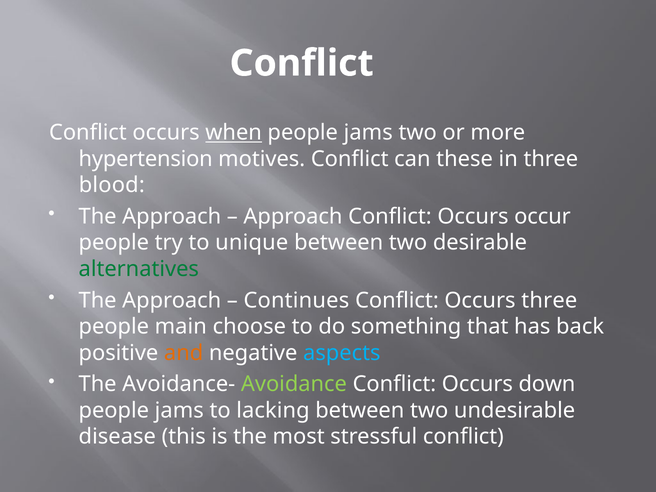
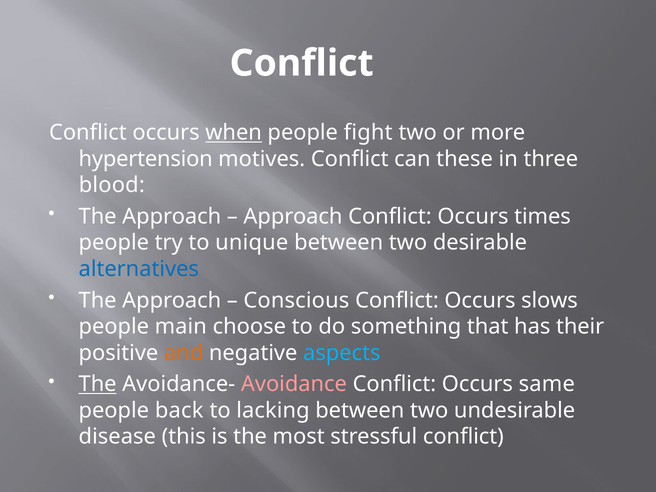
jams at (368, 133): jams -> fight
occur: occur -> times
alternatives colour: green -> blue
Continues: Continues -> Conscious
Occurs three: three -> slows
back: back -> their
The at (98, 384) underline: none -> present
Avoidance colour: light green -> pink
down: down -> same
jams at (179, 410): jams -> back
